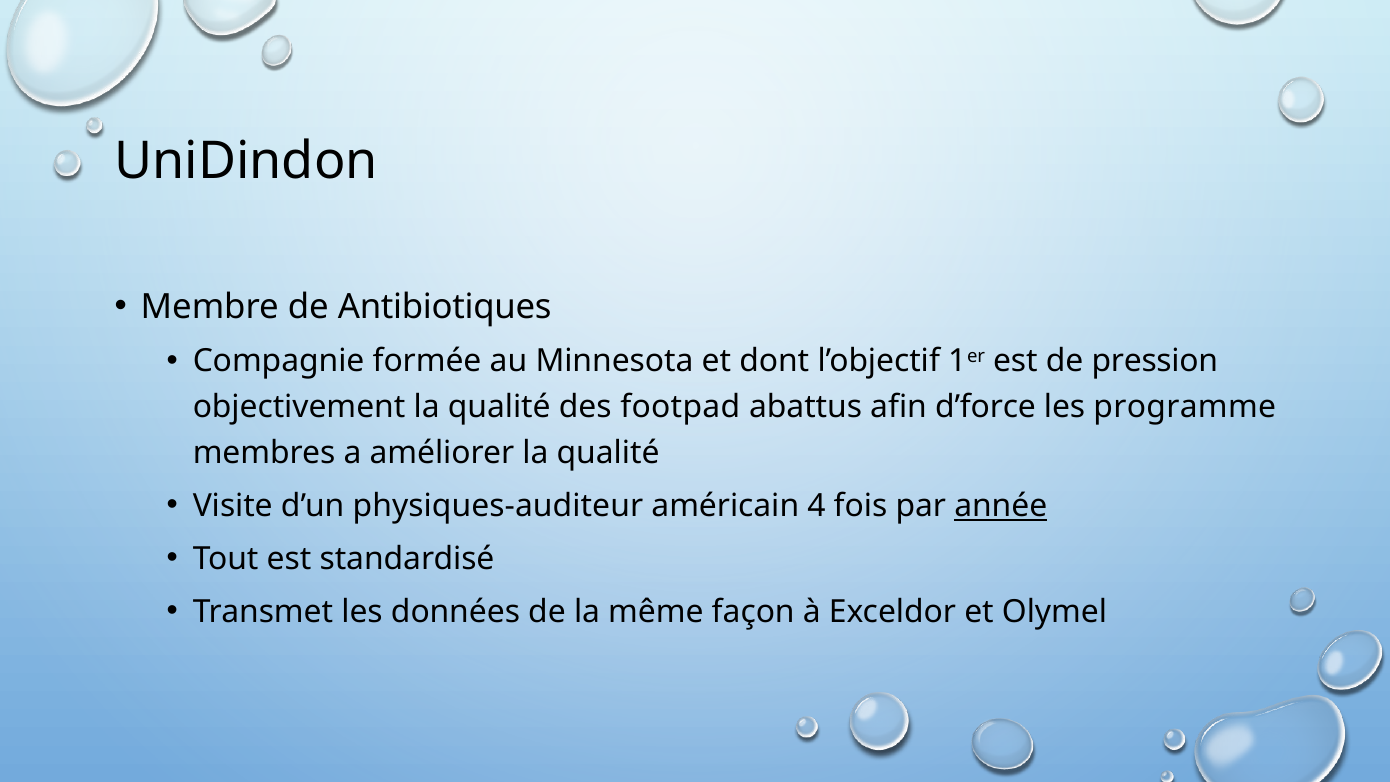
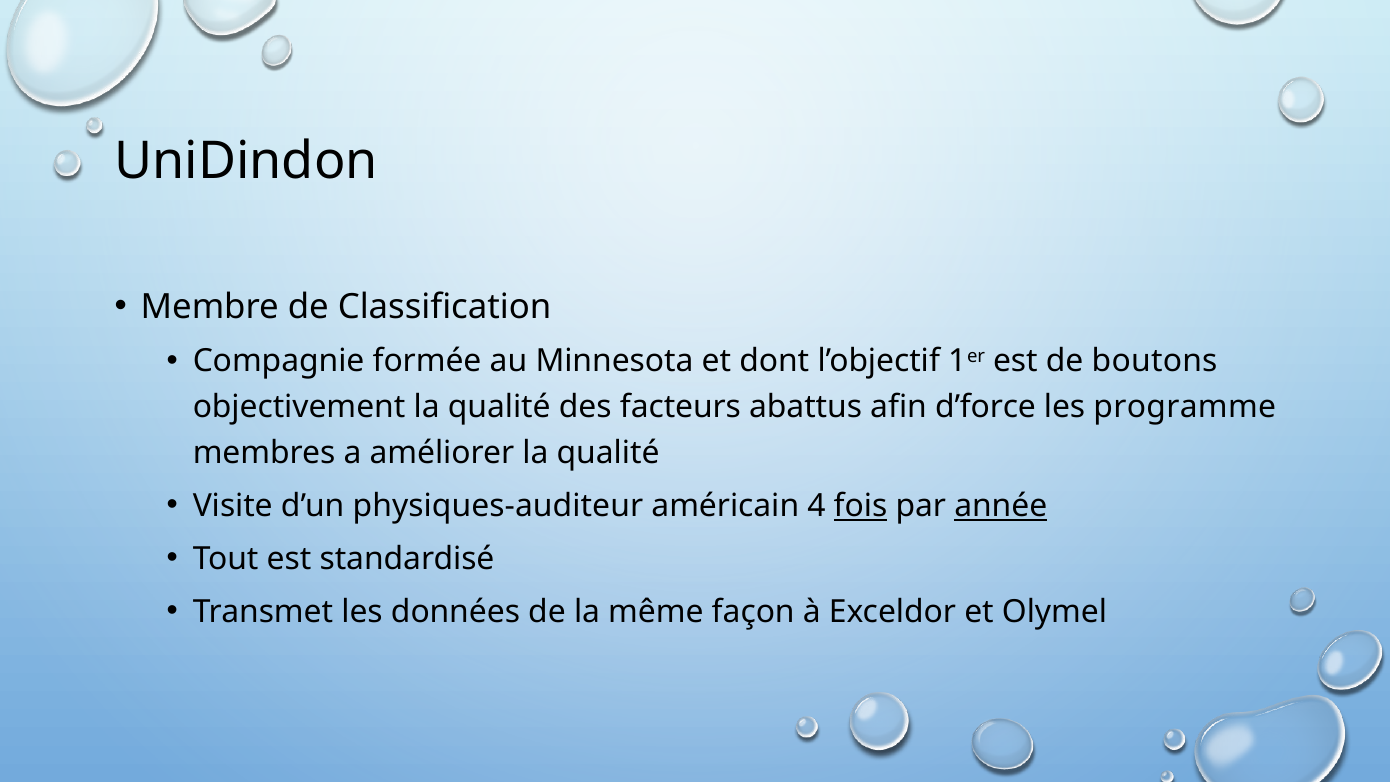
Antibiotiques: Antibiotiques -> Classification
pression: pression -> boutons
footpad: footpad -> facteurs
fois underline: none -> present
